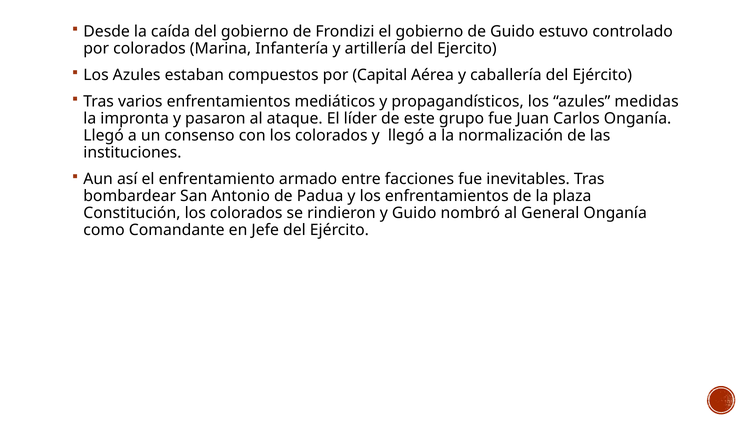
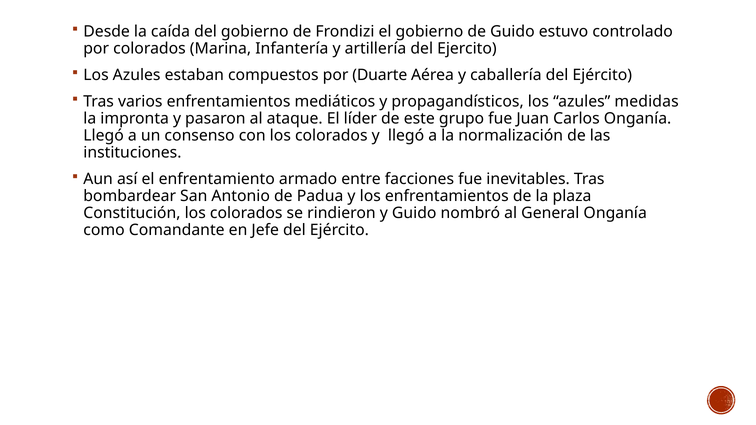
Capital: Capital -> Duarte
